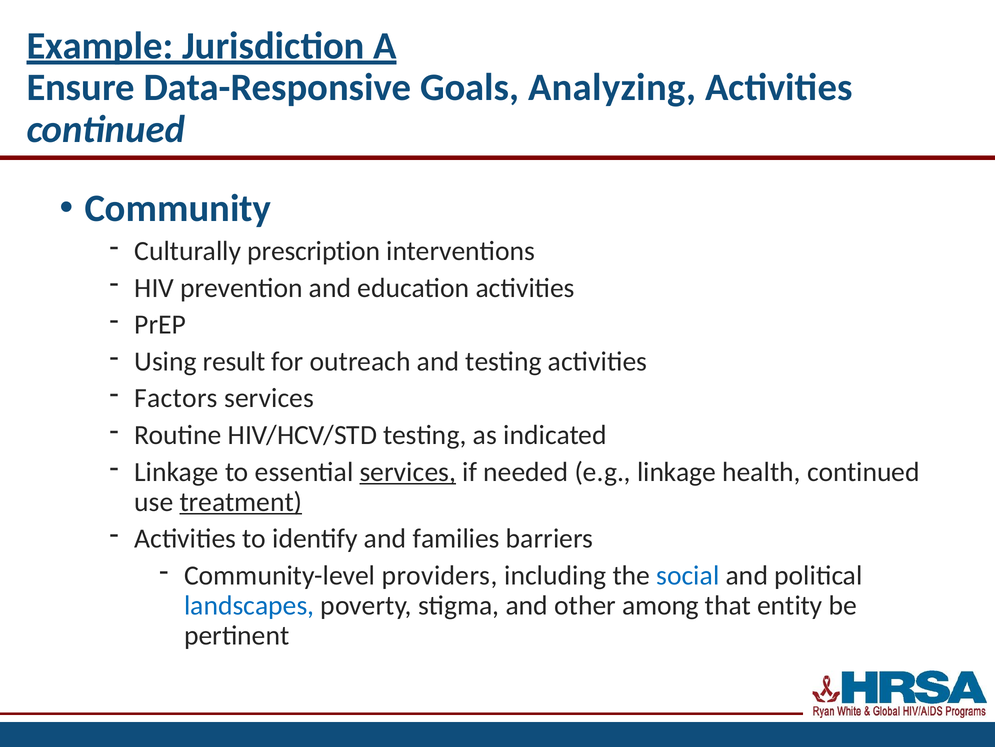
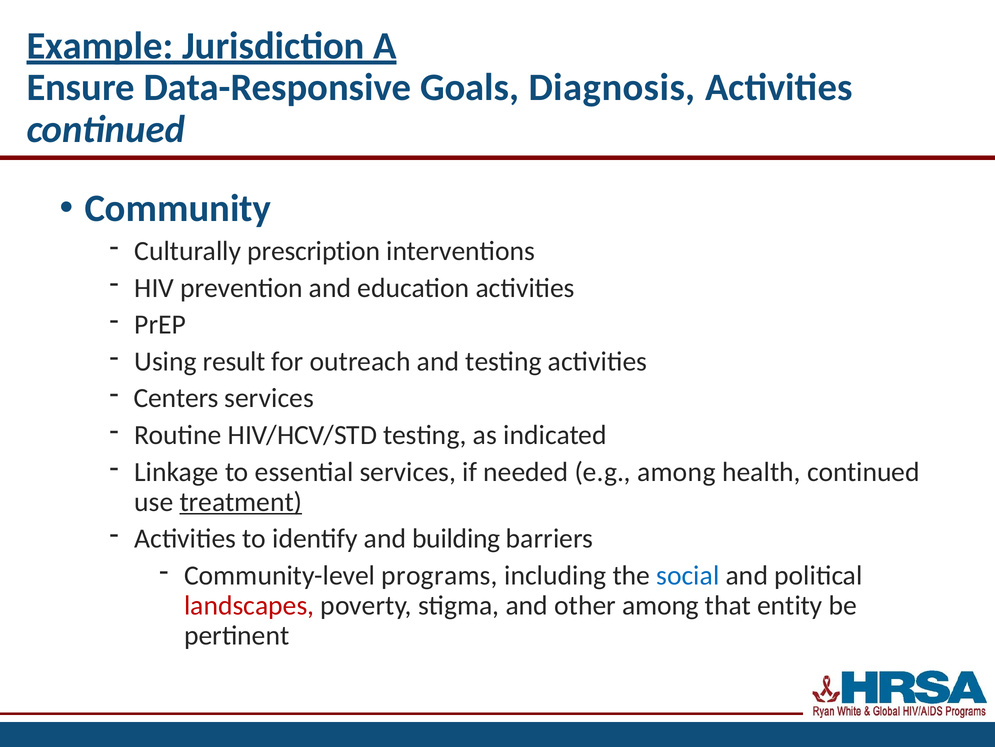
Analyzing: Analyzing -> Diagnosis
Factors: Factors -> Centers
services at (408, 472) underline: present -> none
e.g linkage: linkage -> among
families: families -> building
providers: providers -> programs
landscapes colour: blue -> red
